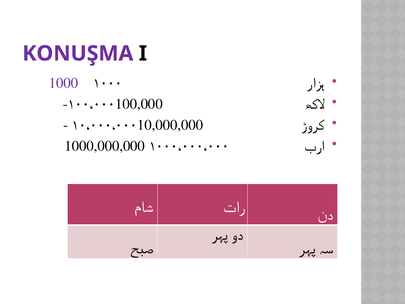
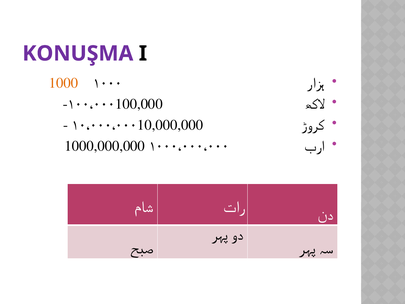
1000 colour: purple -> orange
